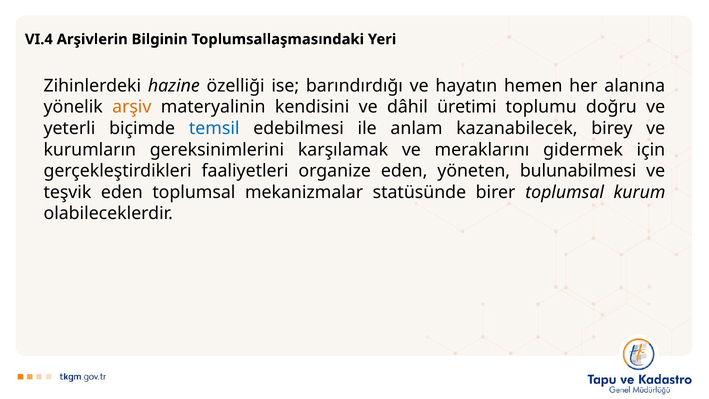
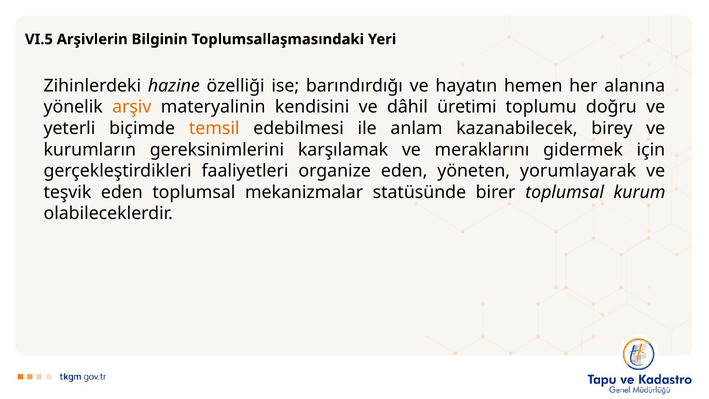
VI.4: VI.4 -> VI.5
temsil colour: blue -> orange
bulunabilmesi: bulunabilmesi -> yorumlayarak
